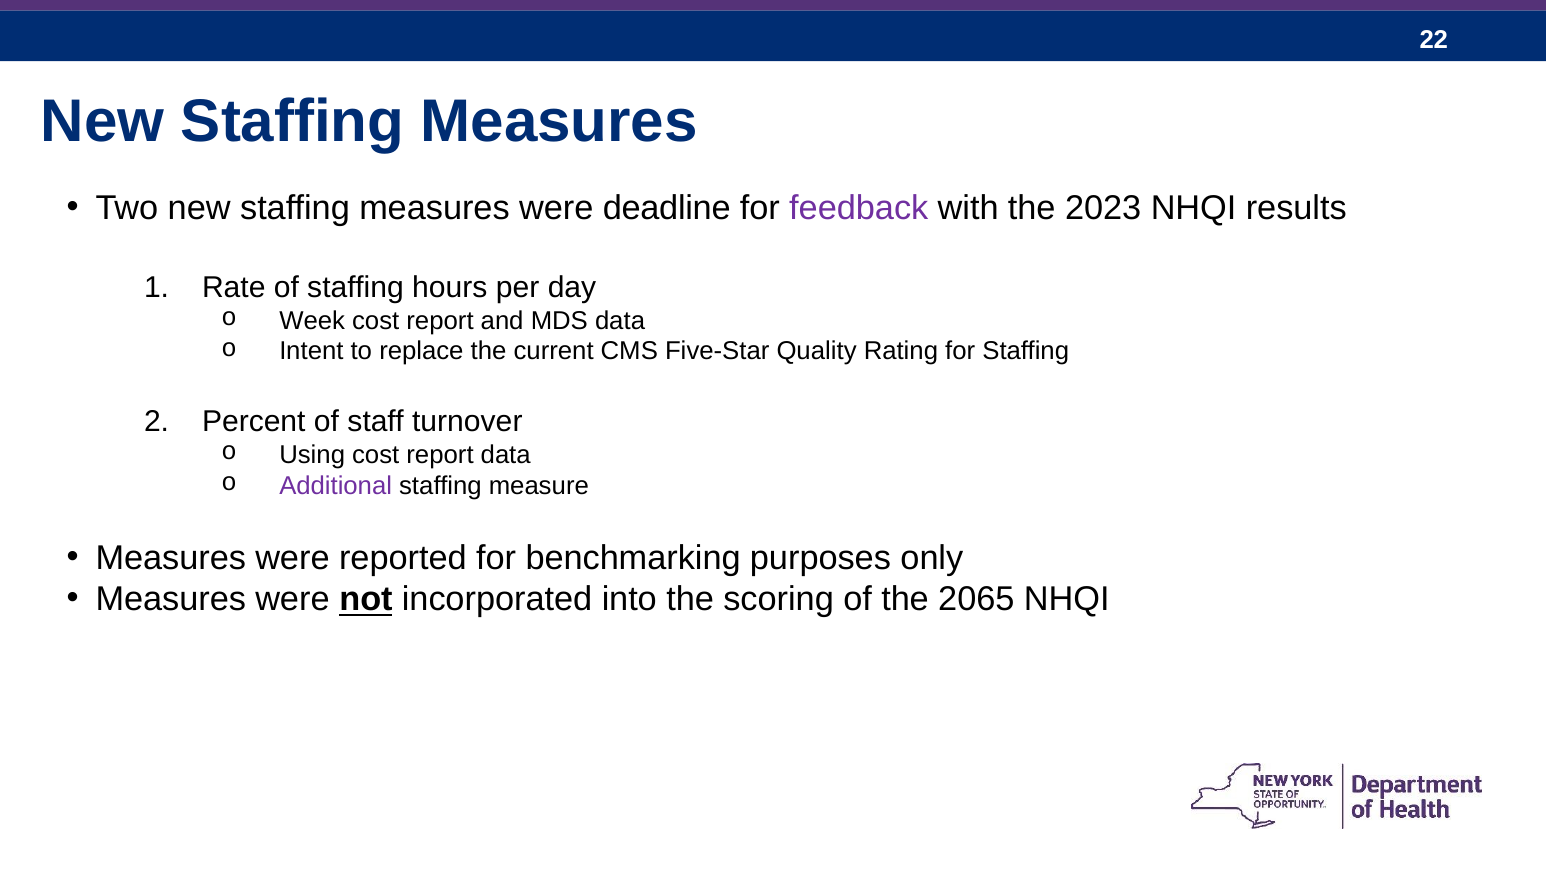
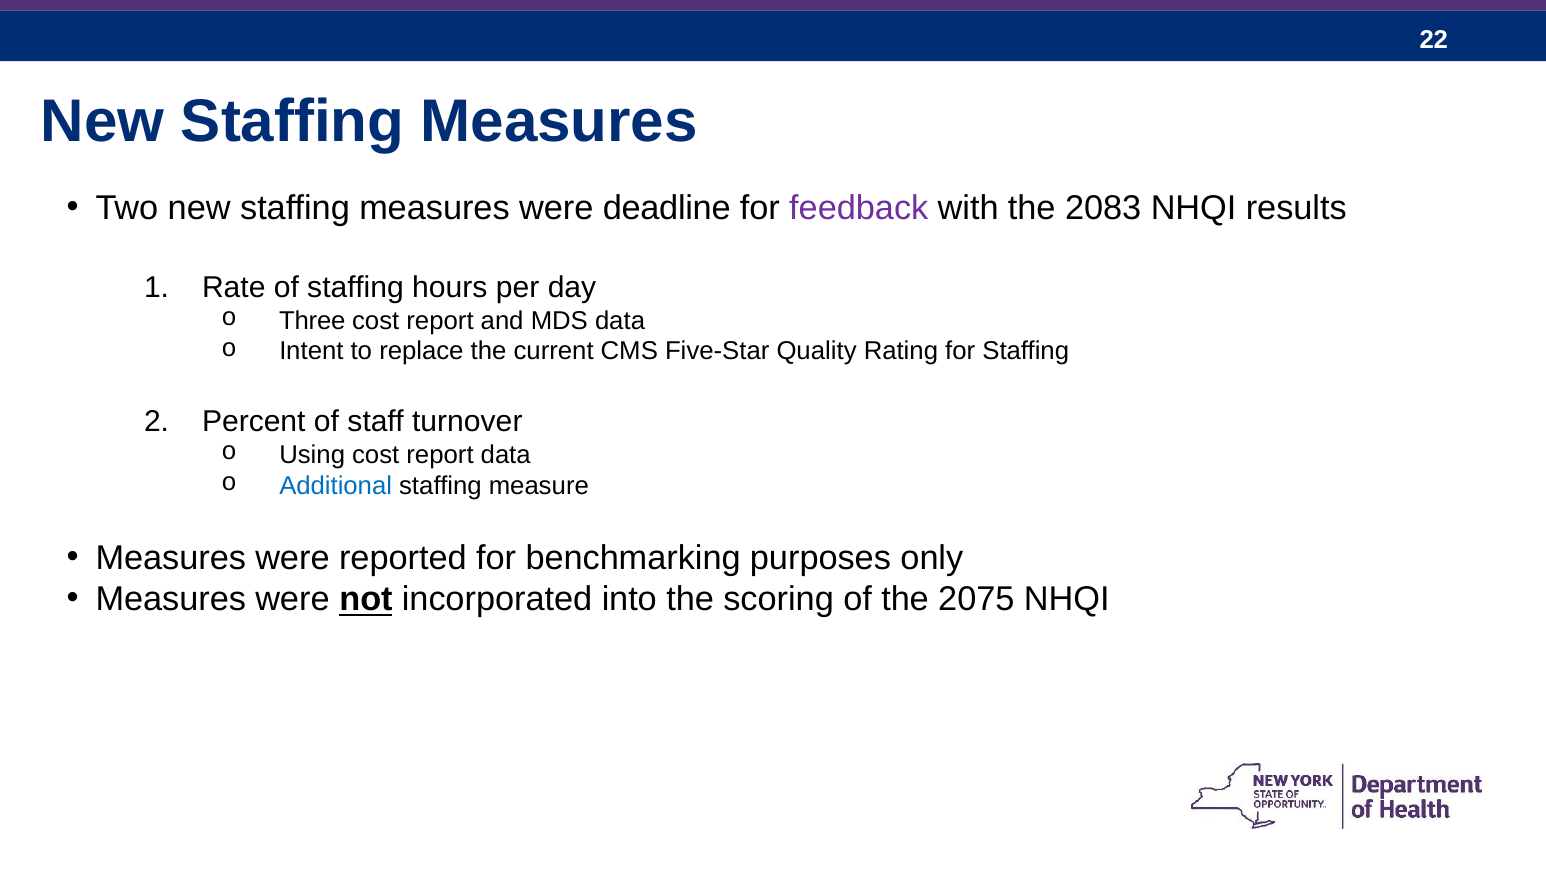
2023: 2023 -> 2083
Week: Week -> Three
Additional colour: purple -> blue
2065: 2065 -> 2075
